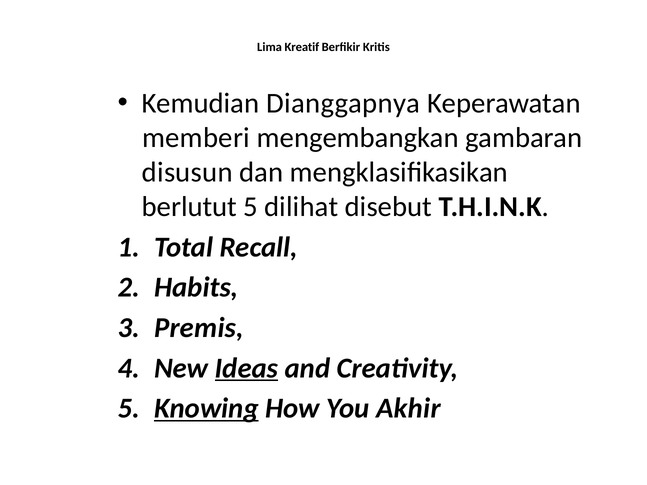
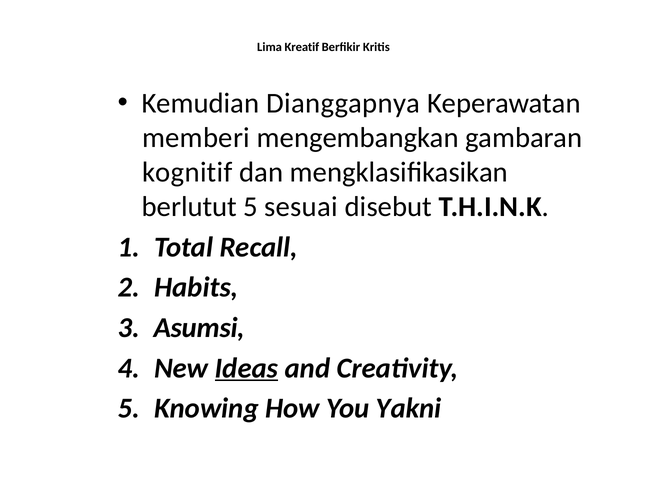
disusun: disusun -> kognitif
dilihat: dilihat -> sesuai
Premis: Premis -> Asumsi
Knowing underline: present -> none
Akhir: Akhir -> Yakni
